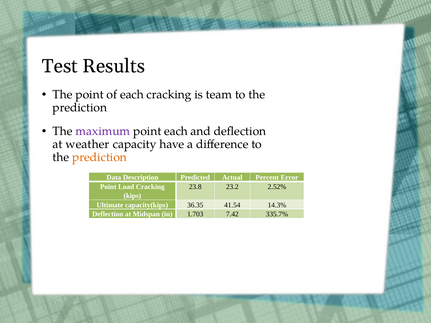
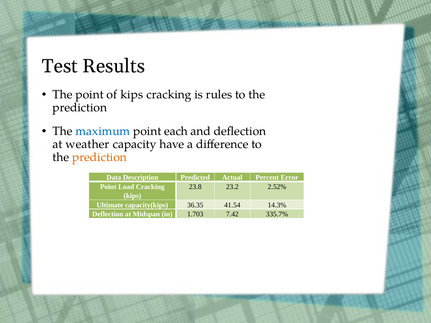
of each: each -> kips
team: team -> rules
maximum colour: purple -> blue
